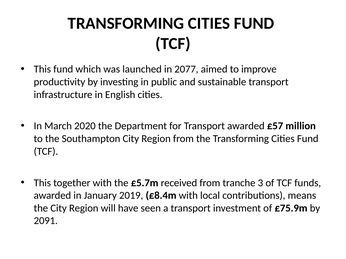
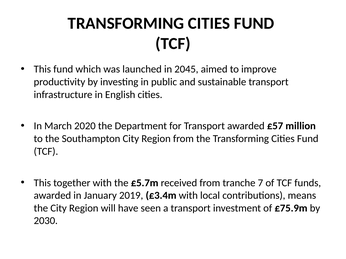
2077: 2077 -> 2045
3: 3 -> 7
£8.4m: £8.4m -> £3.4m
2091: 2091 -> 2030
